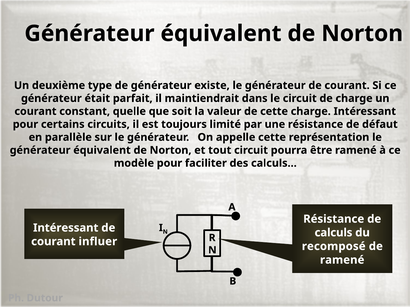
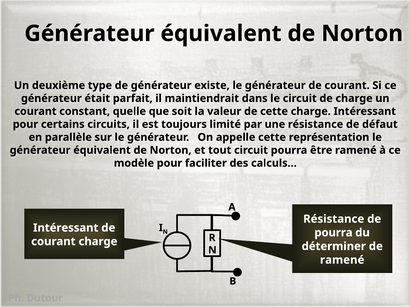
calculs at (333, 233): calculs -> pourra
courant influer: influer -> charge
recomposé: recomposé -> déterminer
